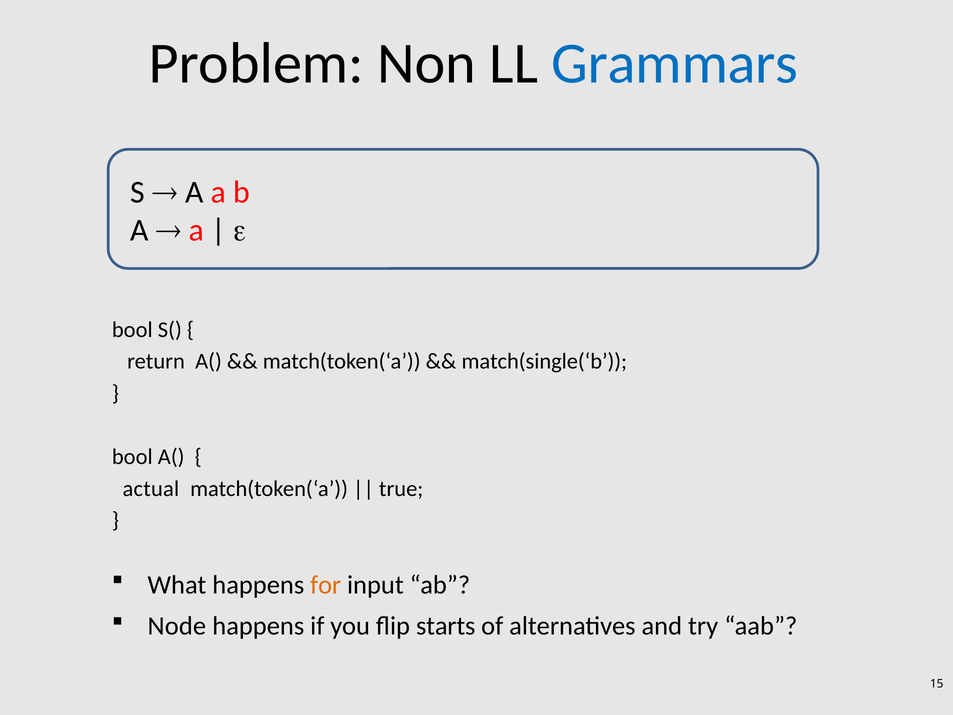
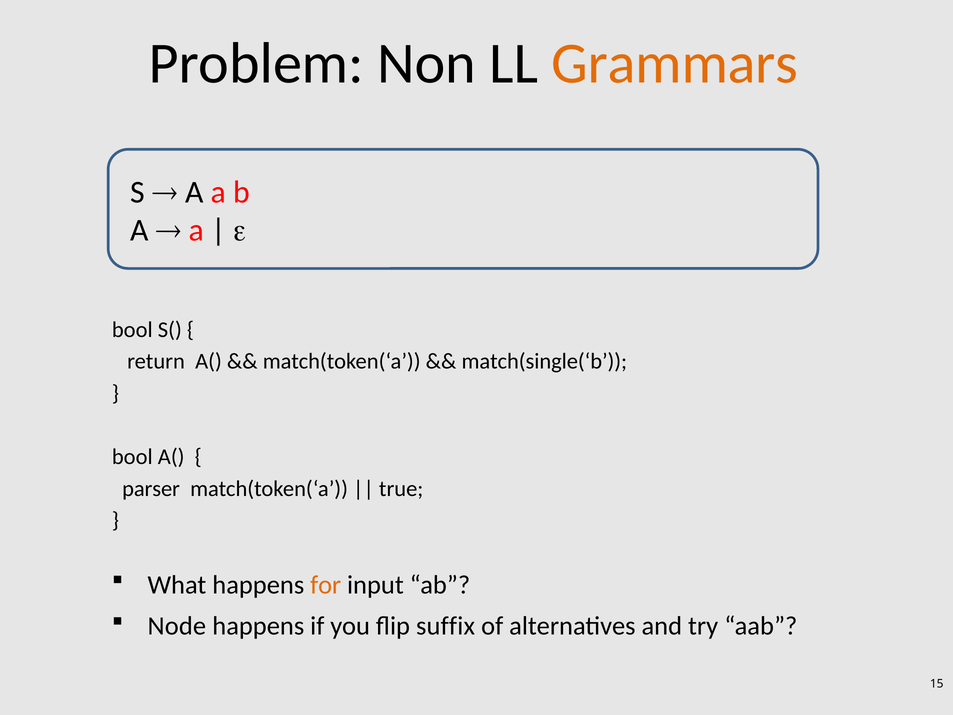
Grammars colour: blue -> orange
actual: actual -> parser
starts: starts -> suffix
